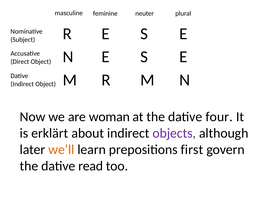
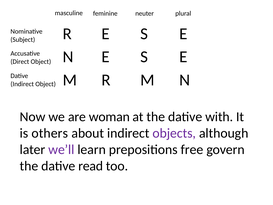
four: four -> with
erklärt: erklärt -> others
we’ll colour: orange -> purple
first: first -> free
